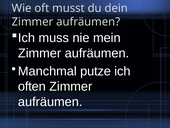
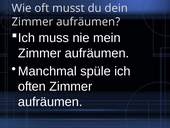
putze: putze -> spüle
